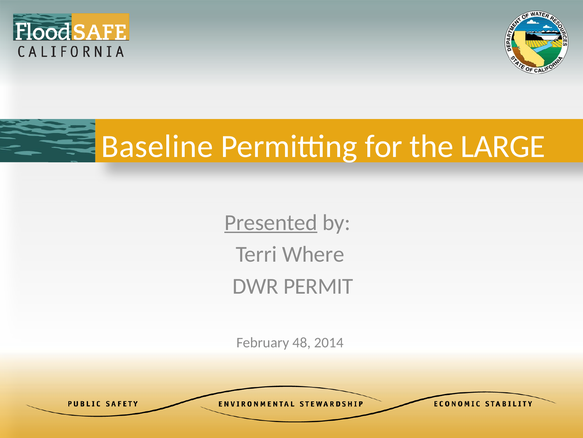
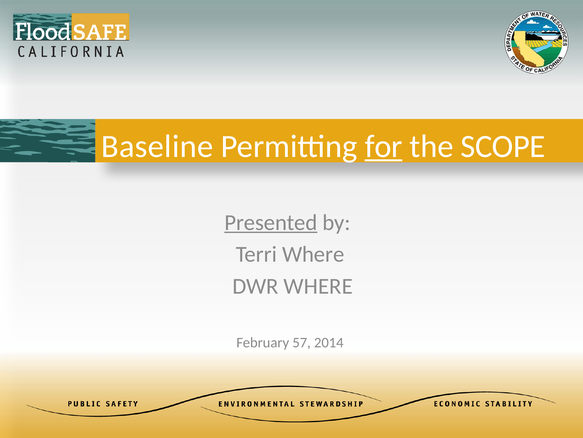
for underline: none -> present
LARGE: LARGE -> SCOPE
DWR PERMIT: PERMIT -> WHERE
48: 48 -> 57
